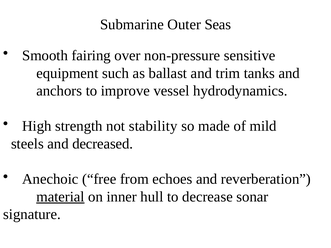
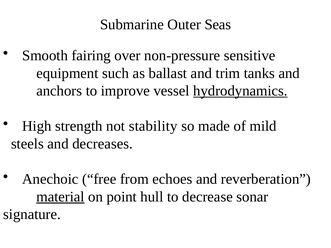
hydrodynamics underline: none -> present
decreased: decreased -> decreases
inner: inner -> point
